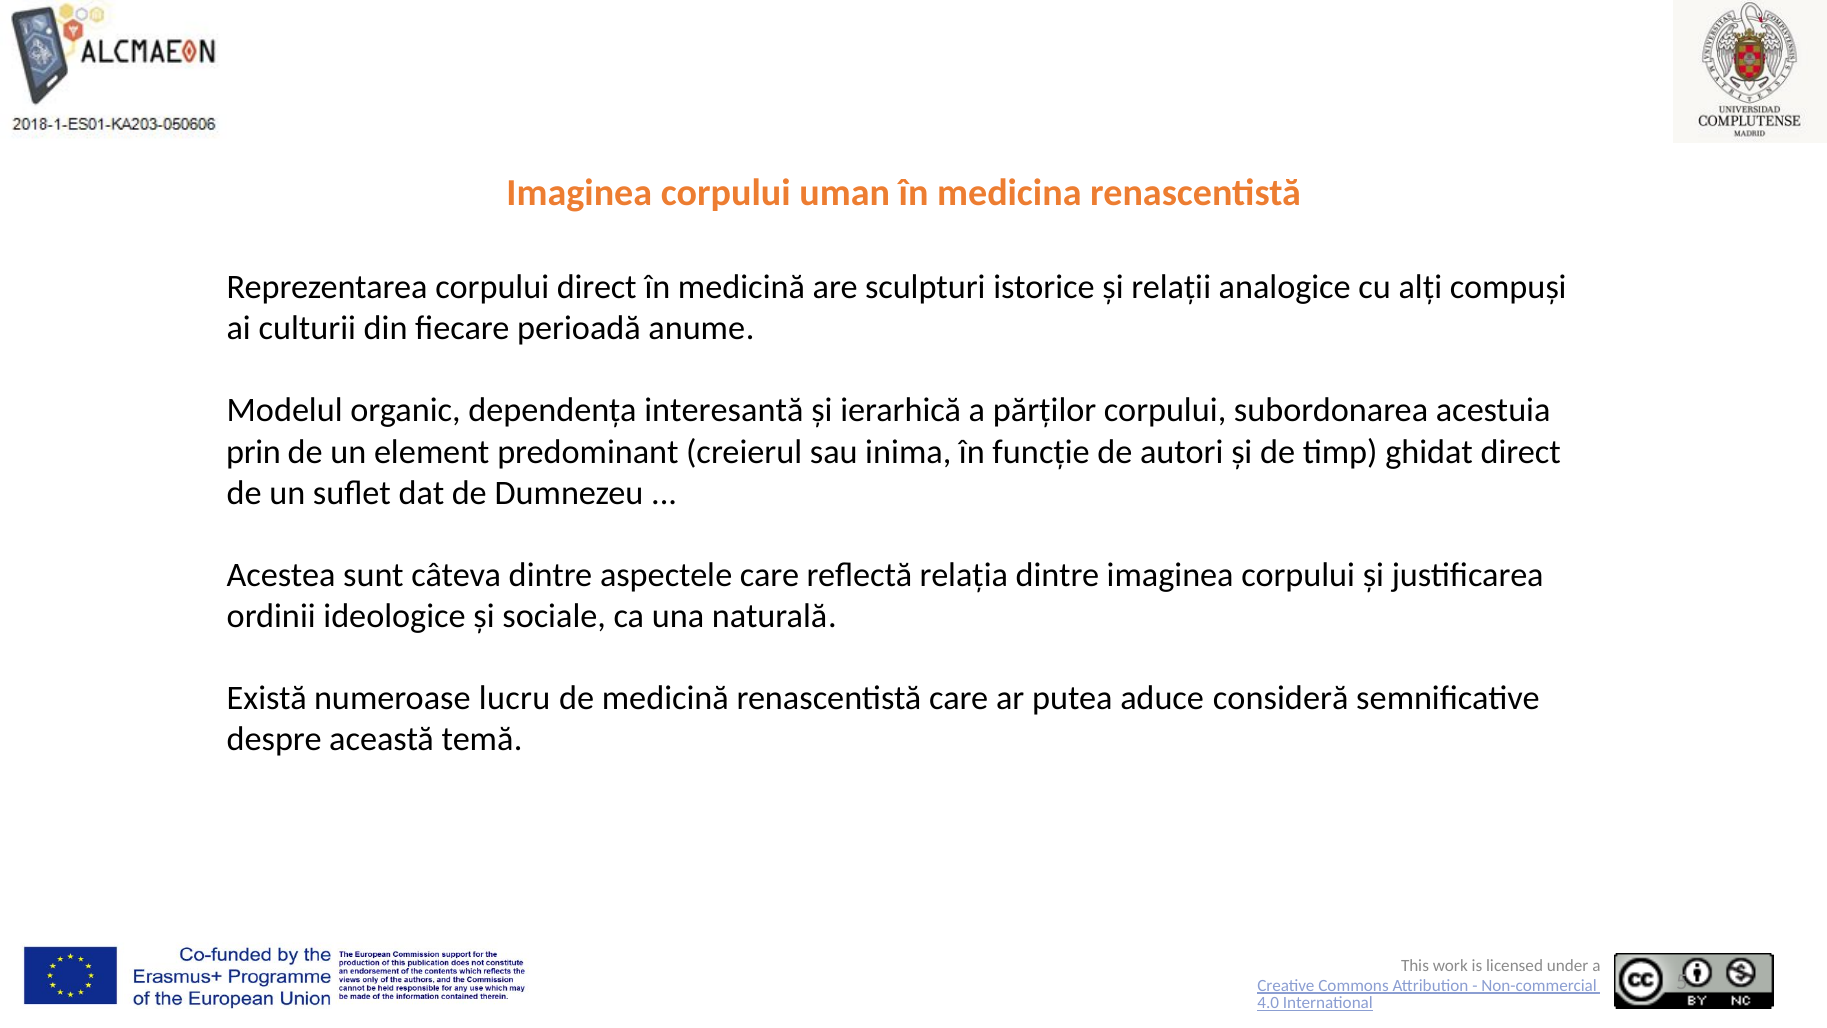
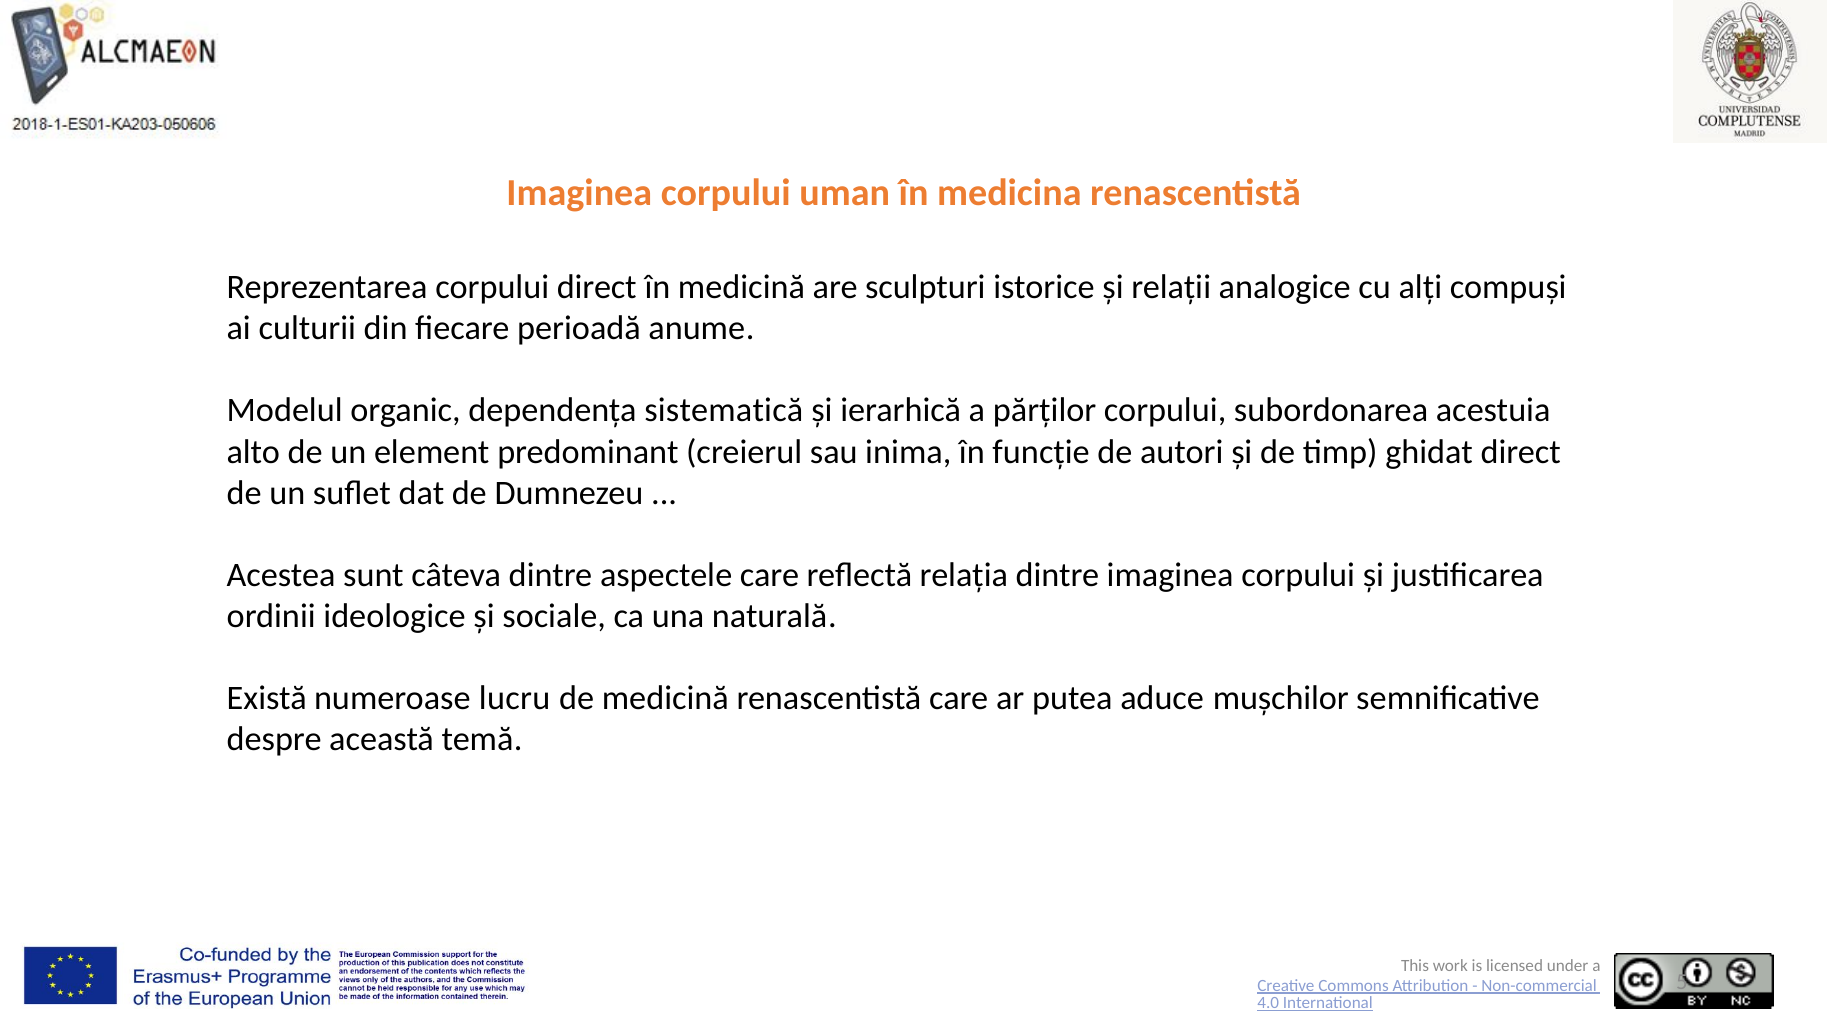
interesantă: interesantă -> sistematică
prin: prin -> alto
consideră: consideră -> mușchilor
